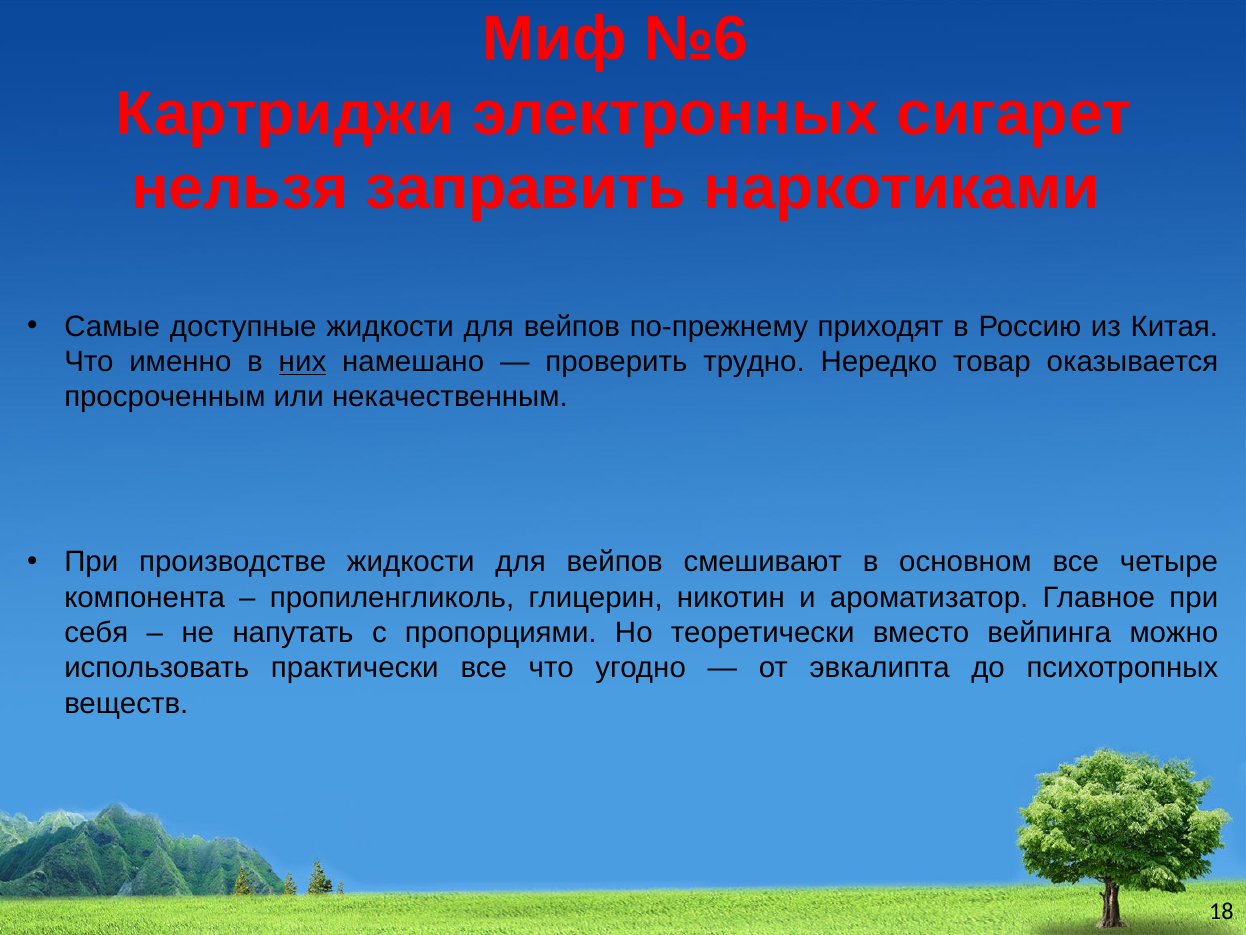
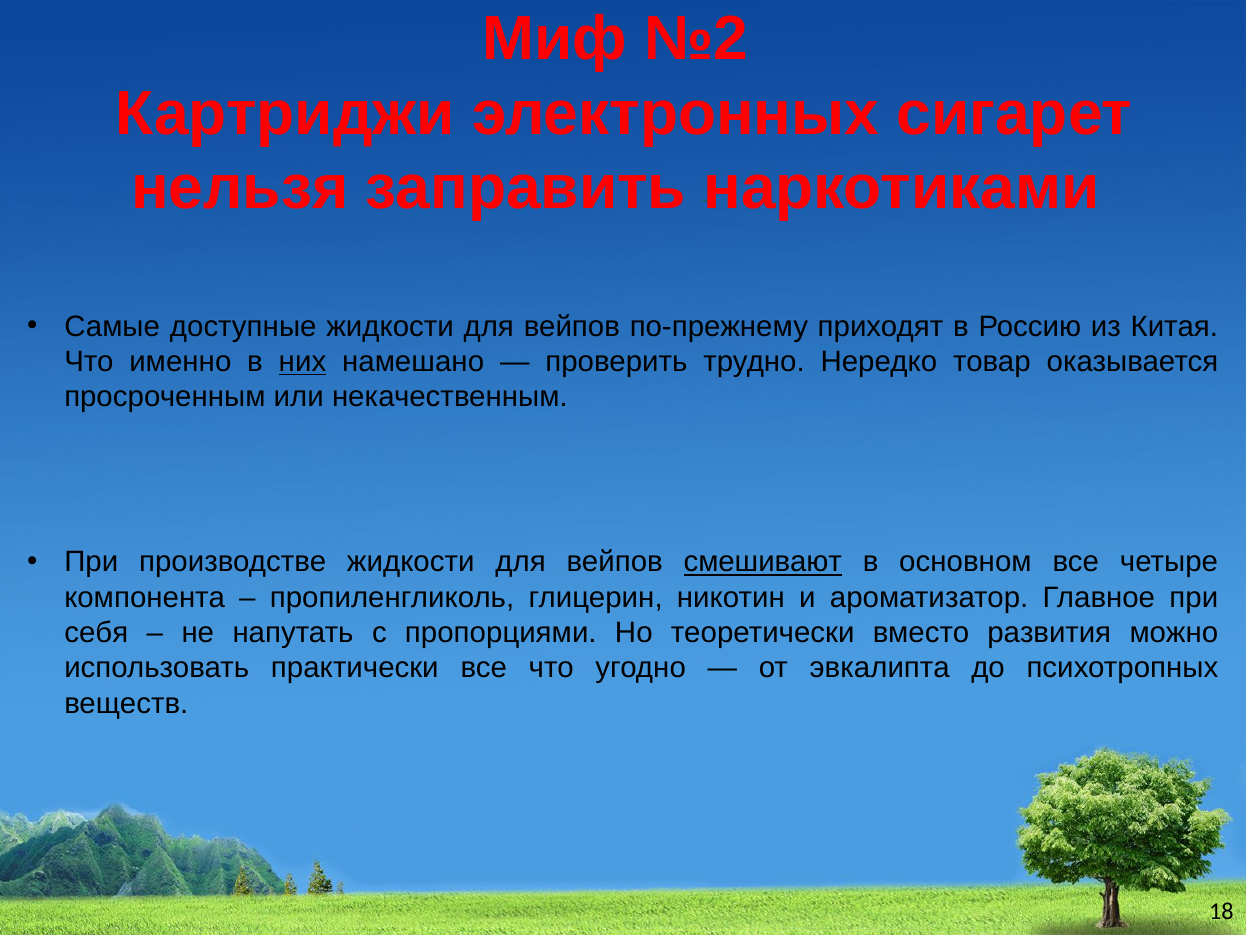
№6: №6 -> №2
смешивают underline: none -> present
вейпинга: вейпинга -> развития
